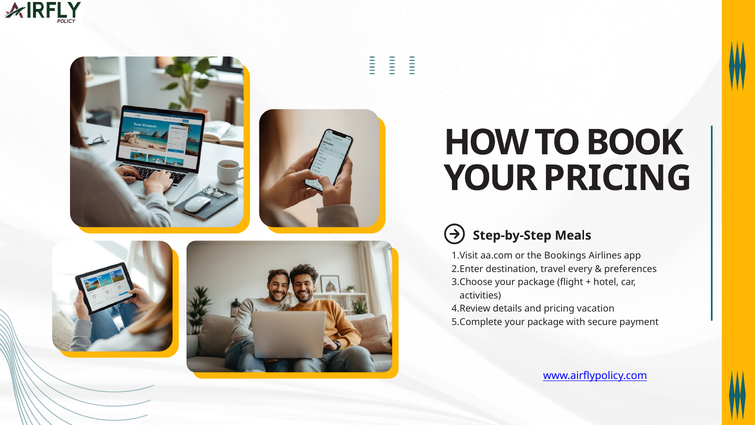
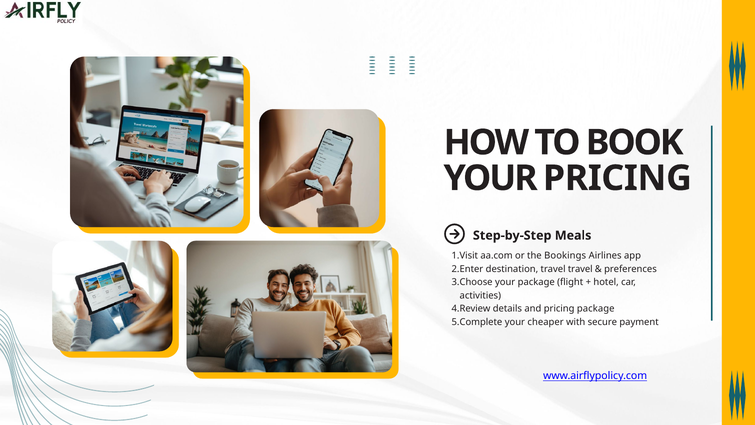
travel every: every -> travel
pricing vacation: vacation -> package
package at (546, 322): package -> cheaper
